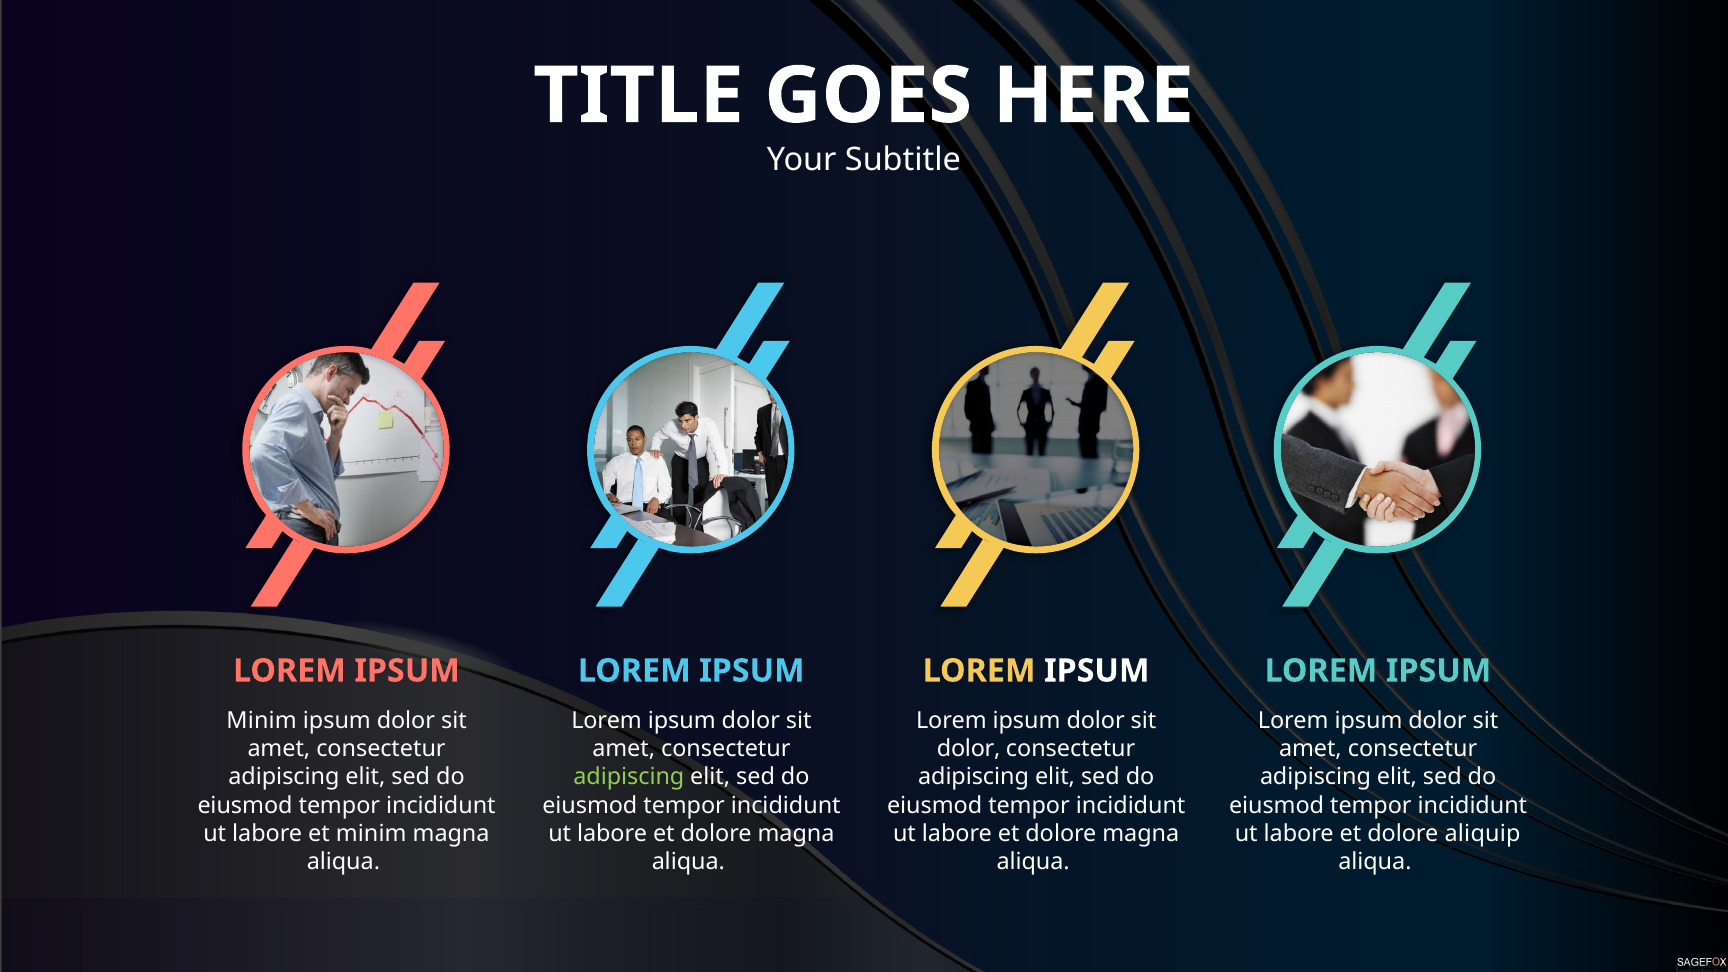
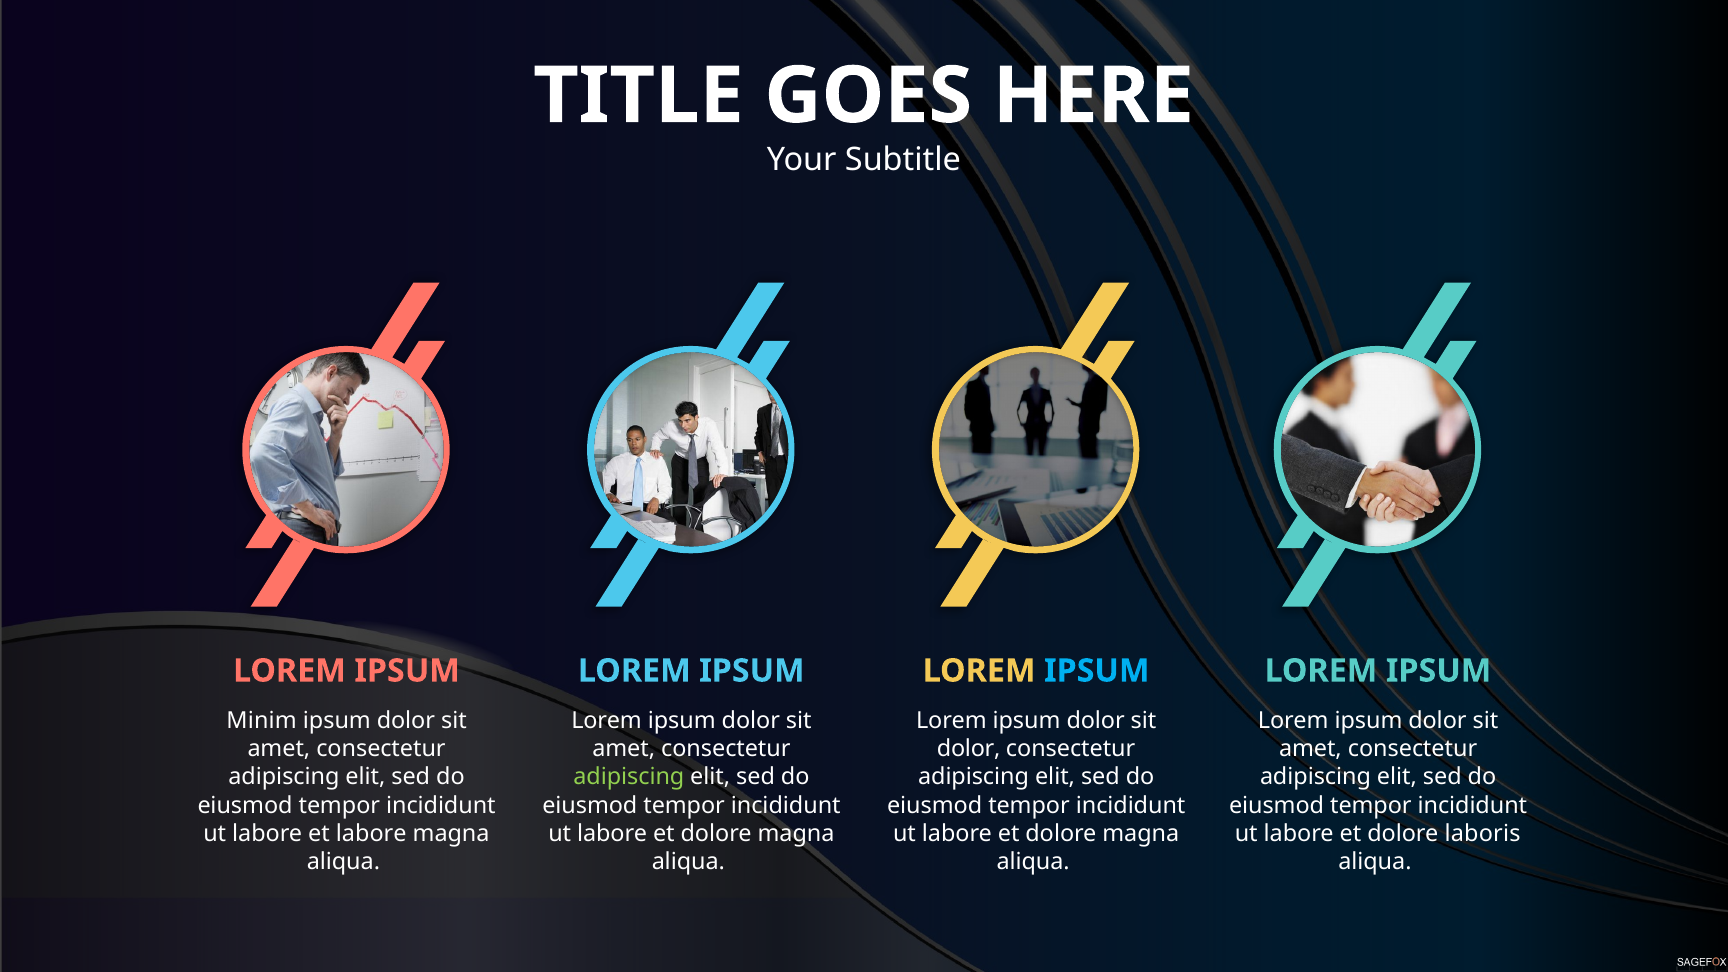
IPSUM at (1097, 671) colour: white -> light blue
et minim: minim -> labore
aliquip: aliquip -> laboris
